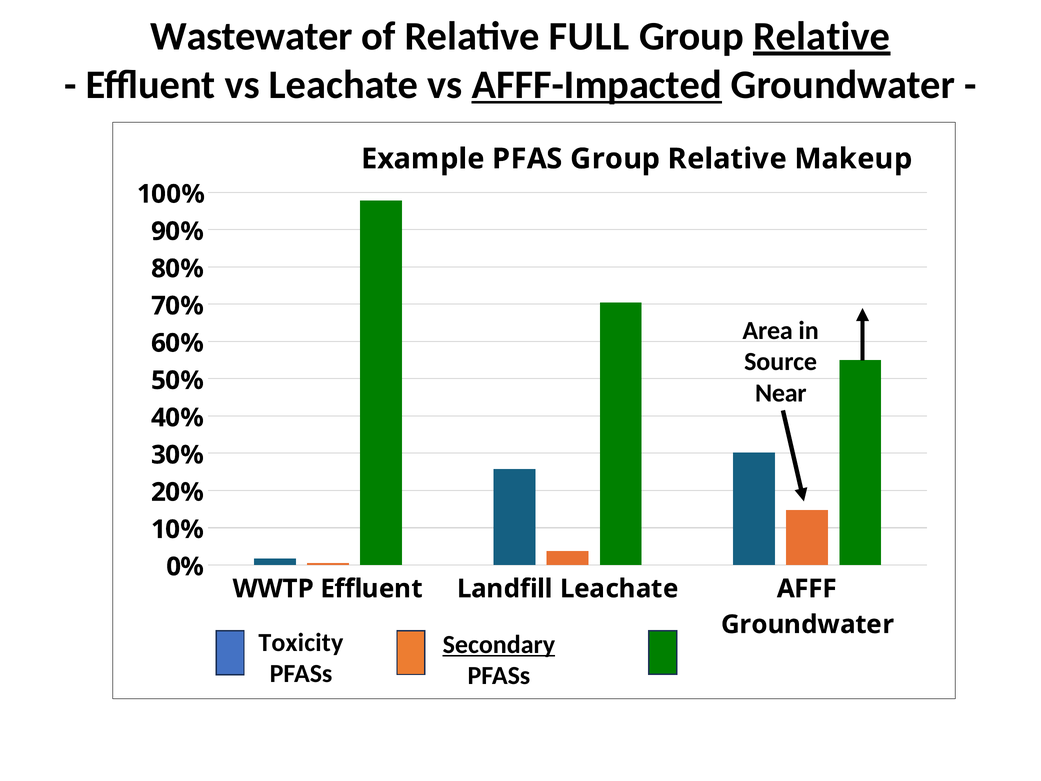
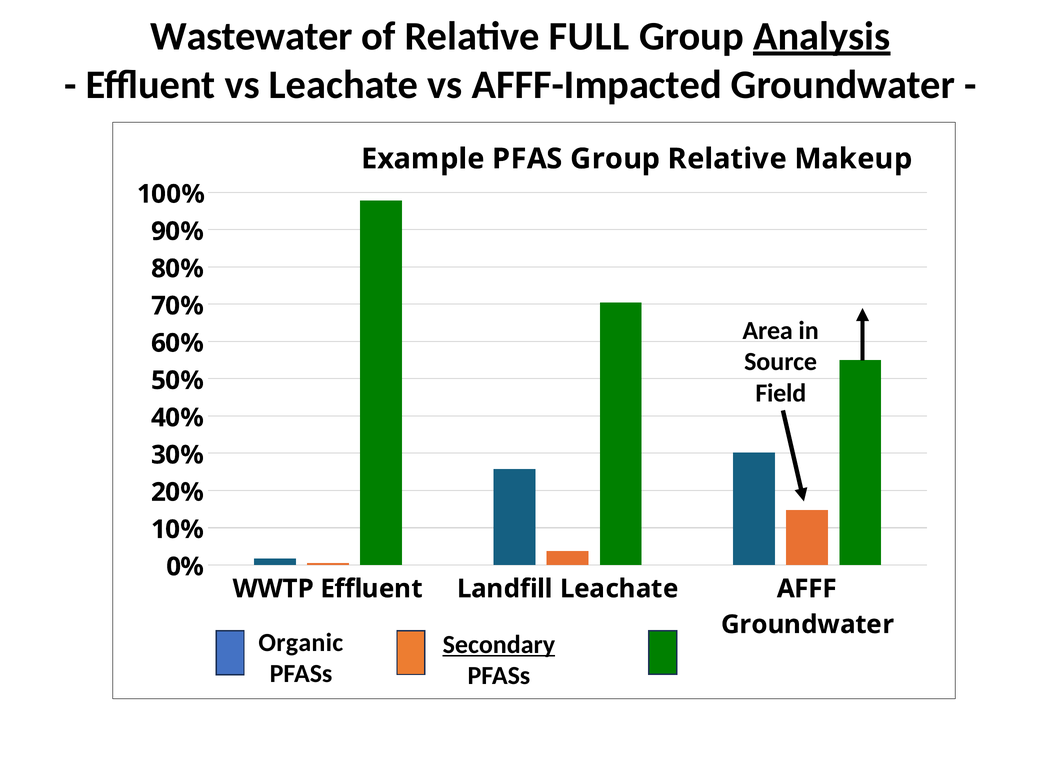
Relative at (822, 36): Relative -> Analysis
AFFF-Impacted underline: present -> none
Near: Near -> Field
Toxicity: Toxicity -> Organic
